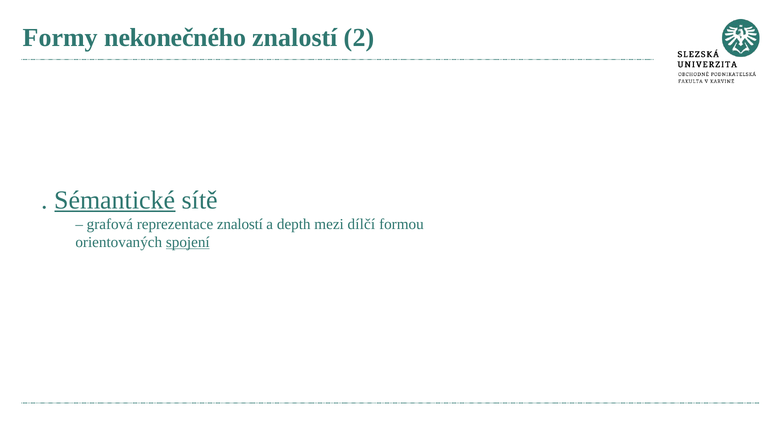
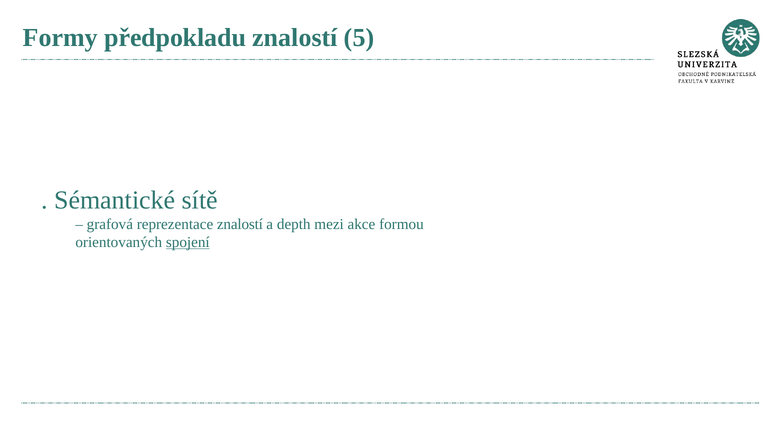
nekonečného: nekonečného -> předpokladu
2: 2 -> 5
Sémantické underline: present -> none
dílčí: dílčí -> akce
